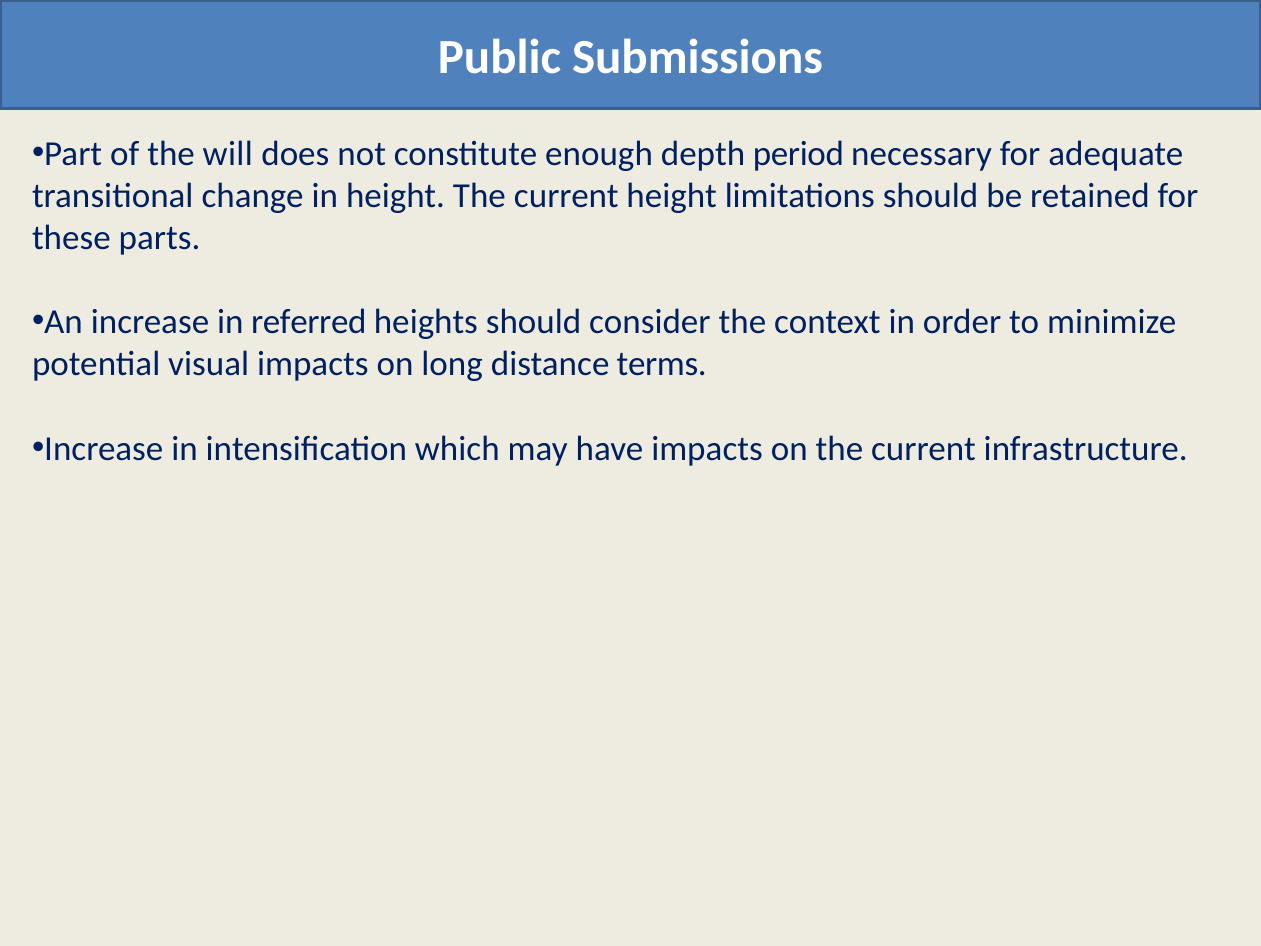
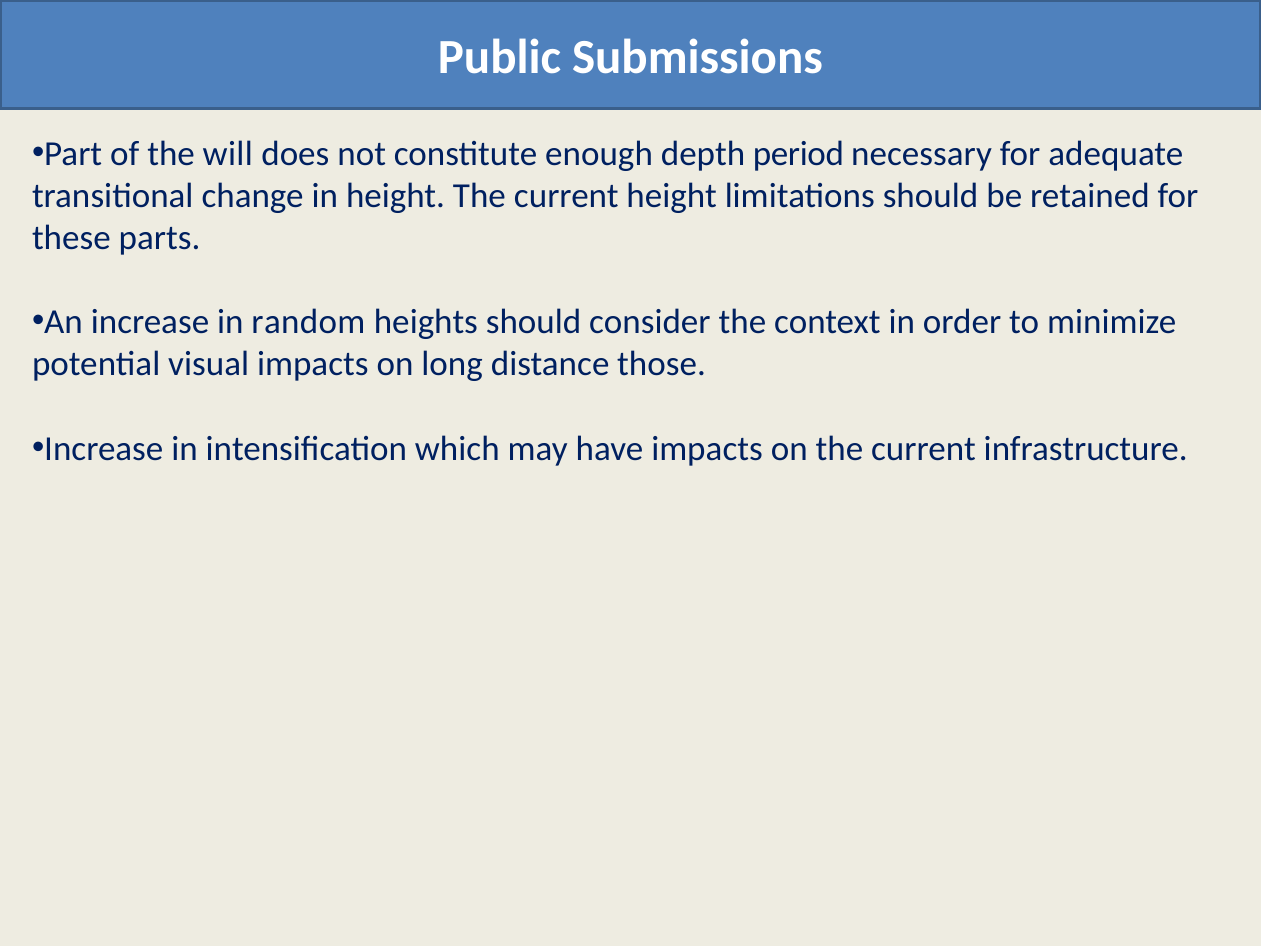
referred: referred -> random
terms: terms -> those
